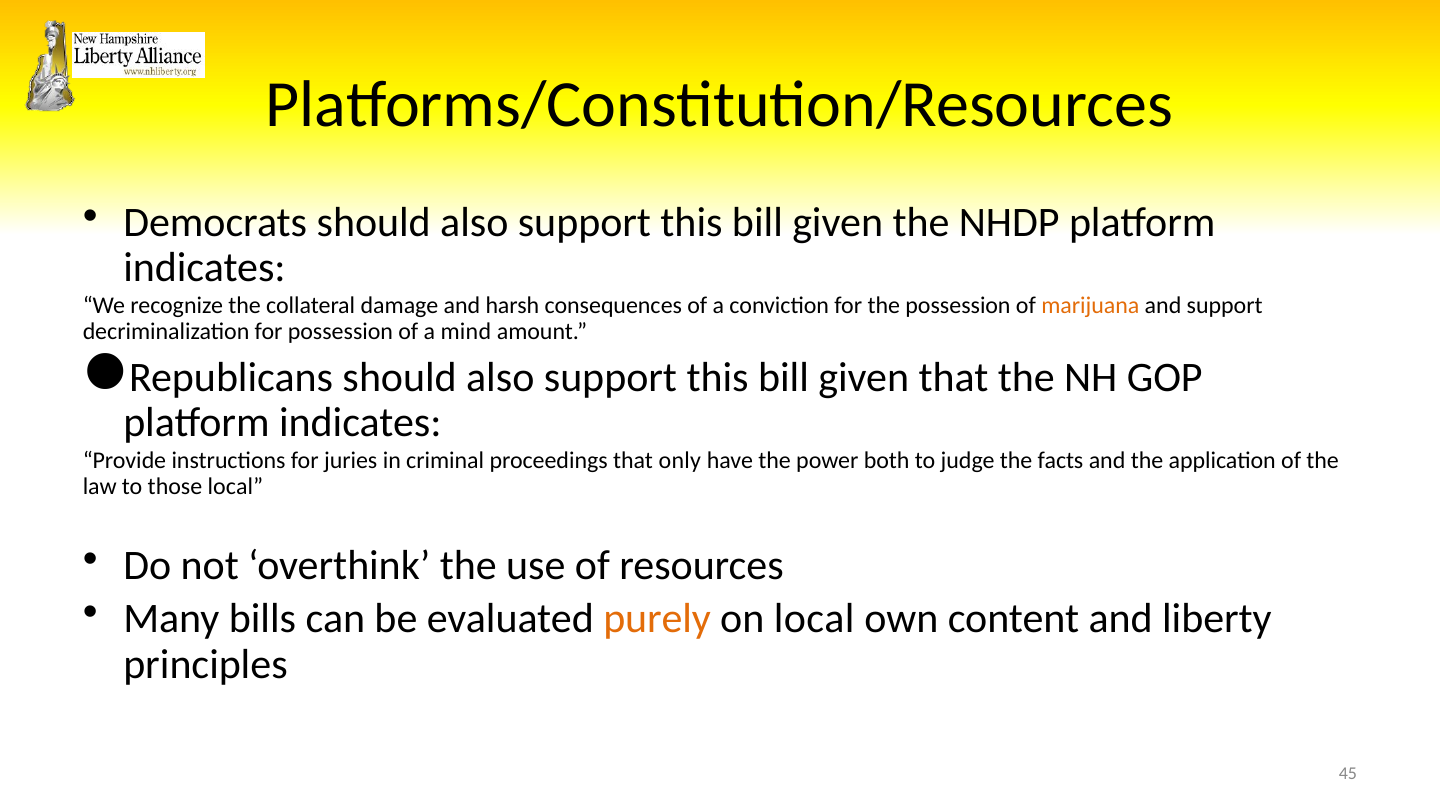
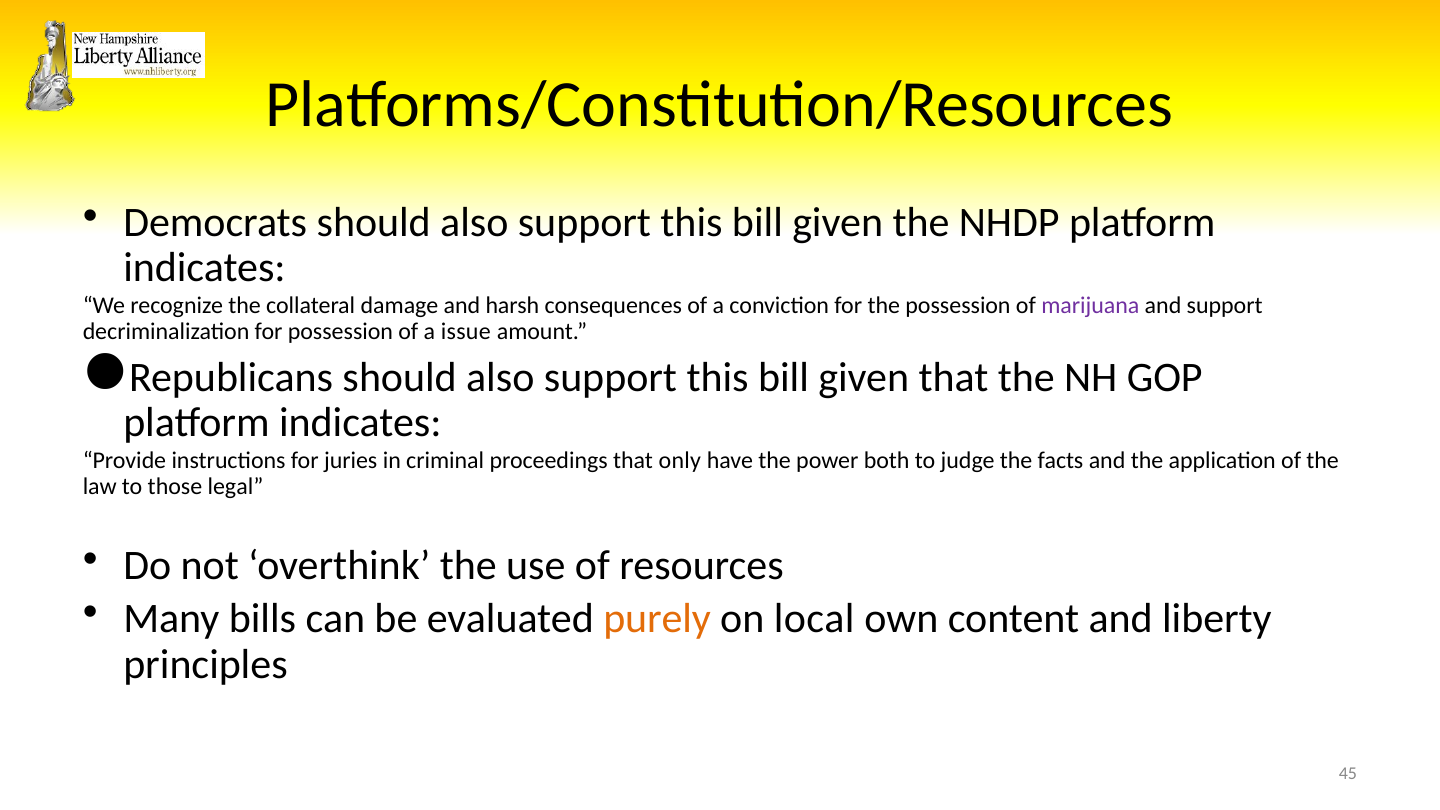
marijuana colour: orange -> purple
mind: mind -> issue
those local: local -> legal
